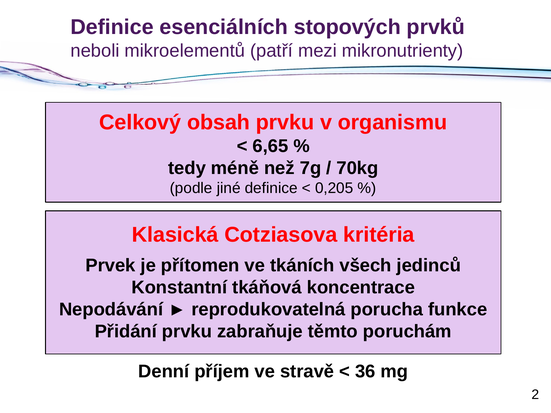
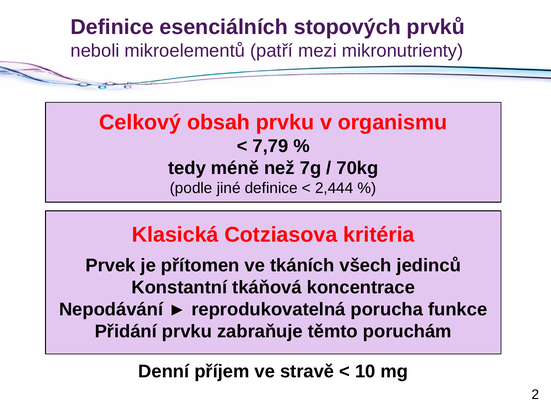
6,65: 6,65 -> 7,79
0,205: 0,205 -> 2,444
36: 36 -> 10
